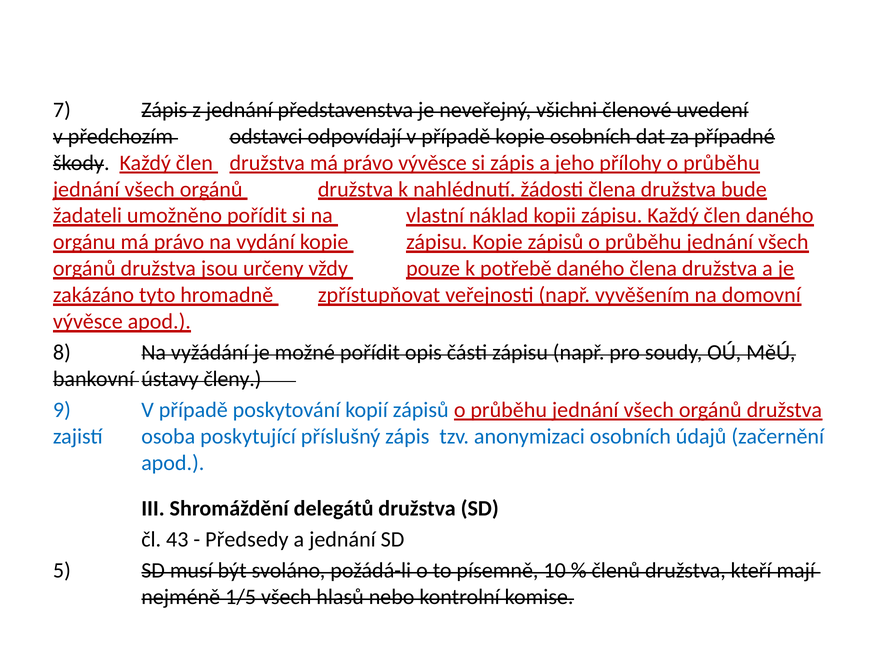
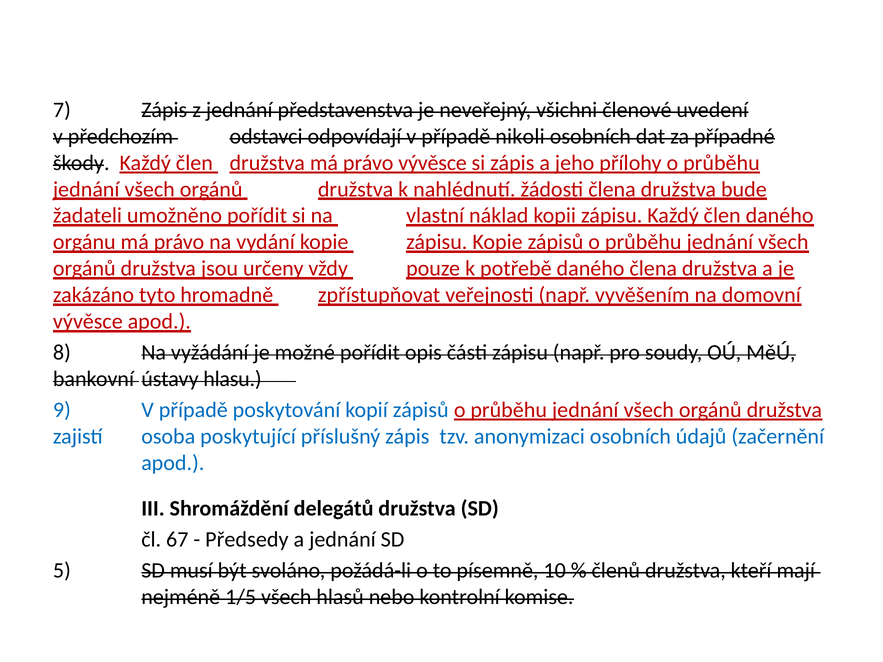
případě kopie: kopie -> nikoli
členy: členy -> hlasu
43: 43 -> 67
